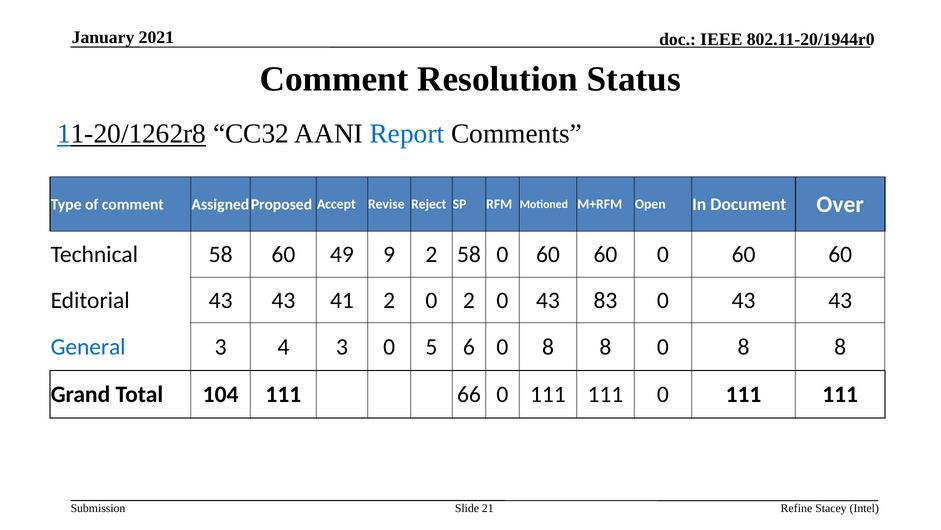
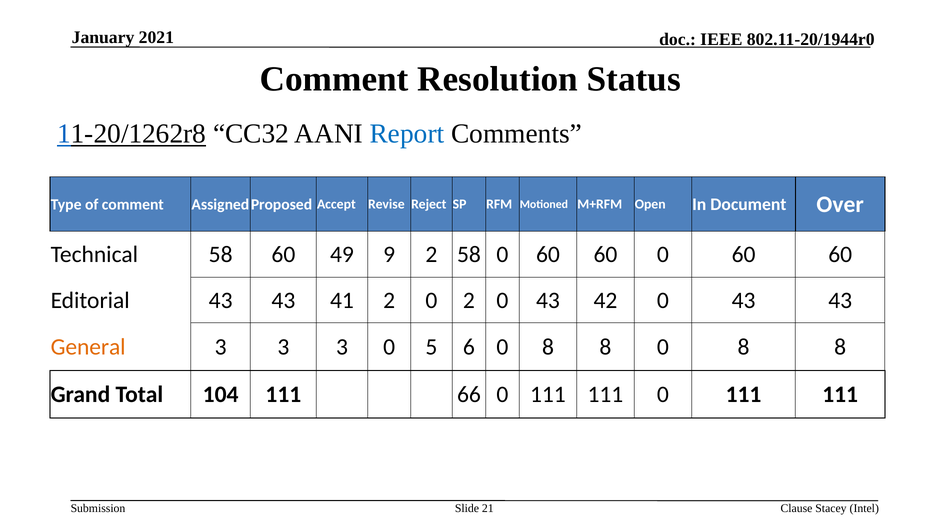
83: 83 -> 42
General colour: blue -> orange
4 at (283, 347): 4 -> 3
Refine: Refine -> Clause
